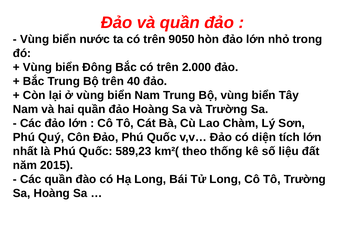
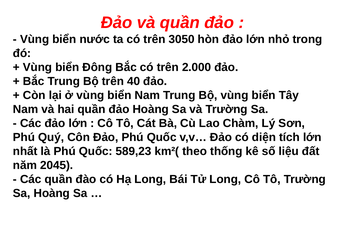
9050: 9050 -> 3050
2015: 2015 -> 2045
